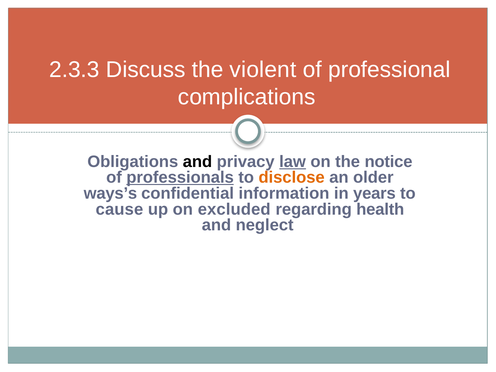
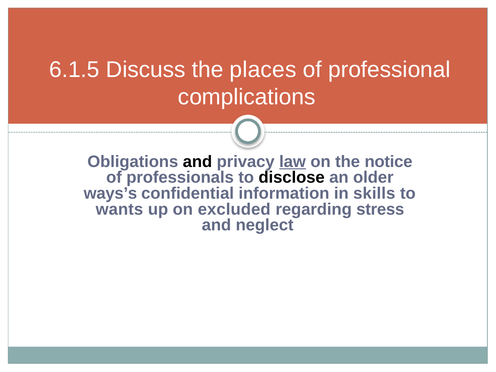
2.3.3: 2.3.3 -> 6.1.5
violent: violent -> places
professionals underline: present -> none
disclose colour: orange -> black
years: years -> skills
cause: cause -> wants
health: health -> stress
